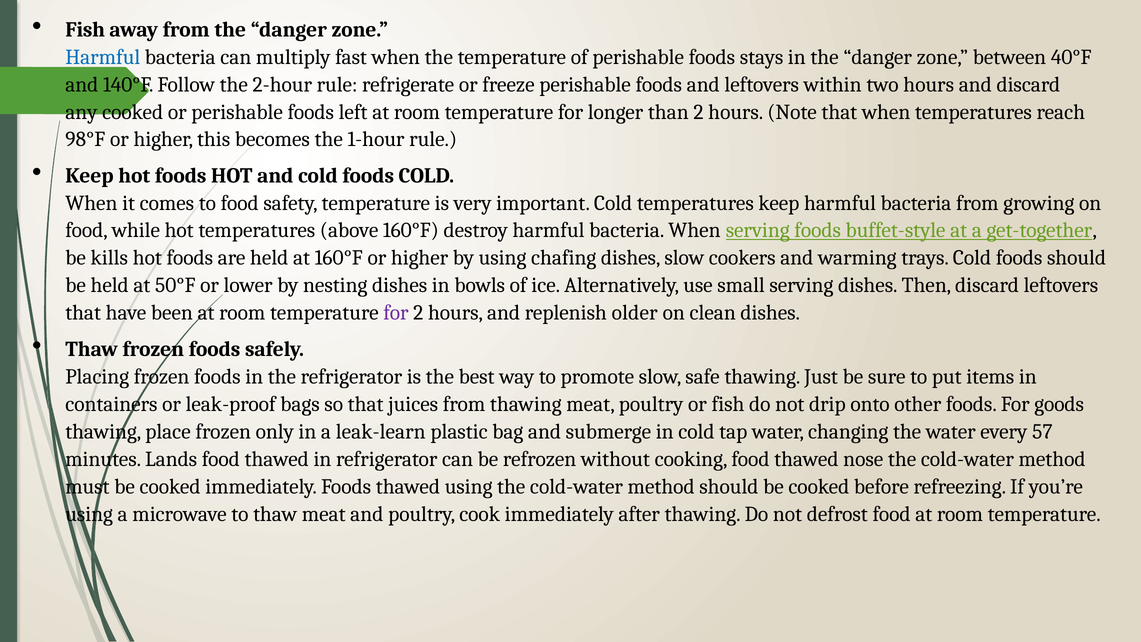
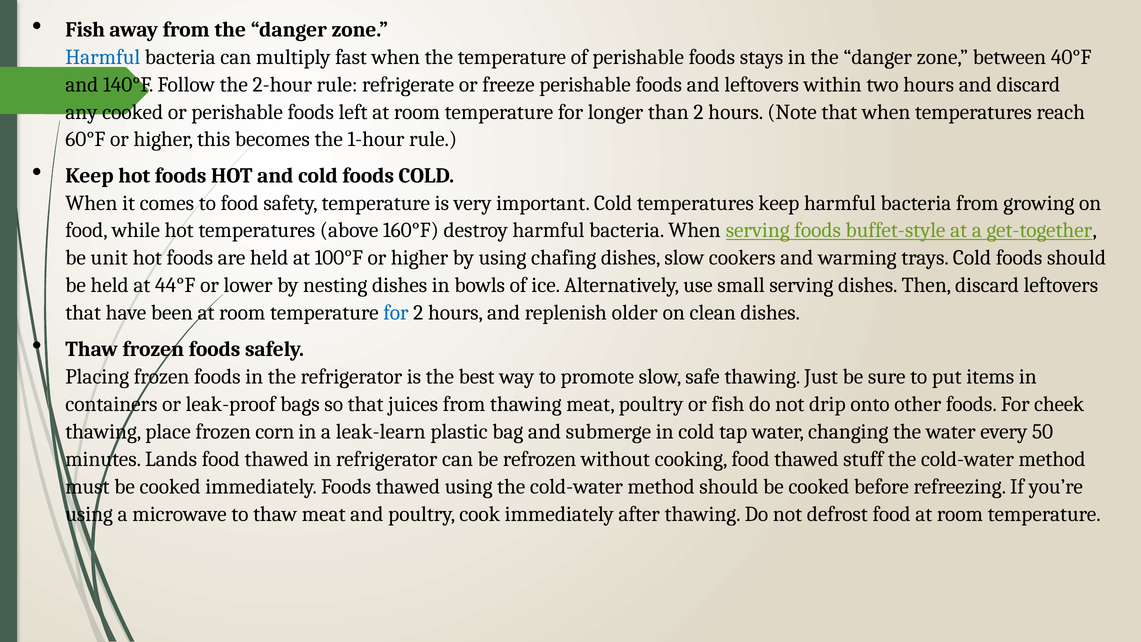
98°F: 98°F -> 60°F
kills: kills -> unit
at 160°F: 160°F -> 100°F
50°F: 50°F -> 44°F
for at (396, 313) colour: purple -> blue
goods: goods -> cheek
only: only -> corn
57: 57 -> 50
nose: nose -> stuff
